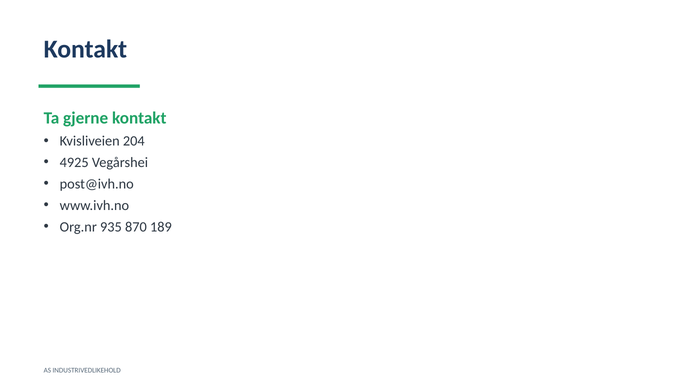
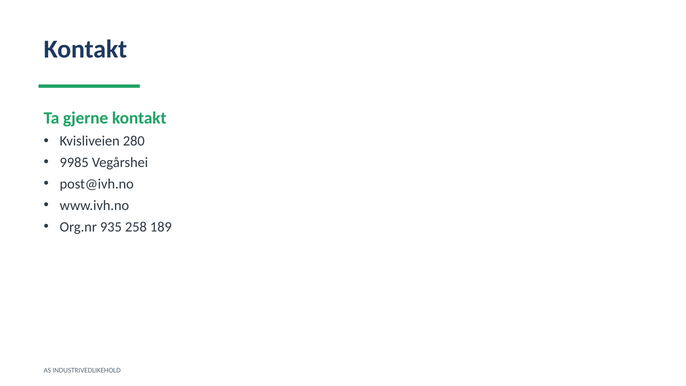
204: 204 -> 280
4925: 4925 -> 9985
870: 870 -> 258
